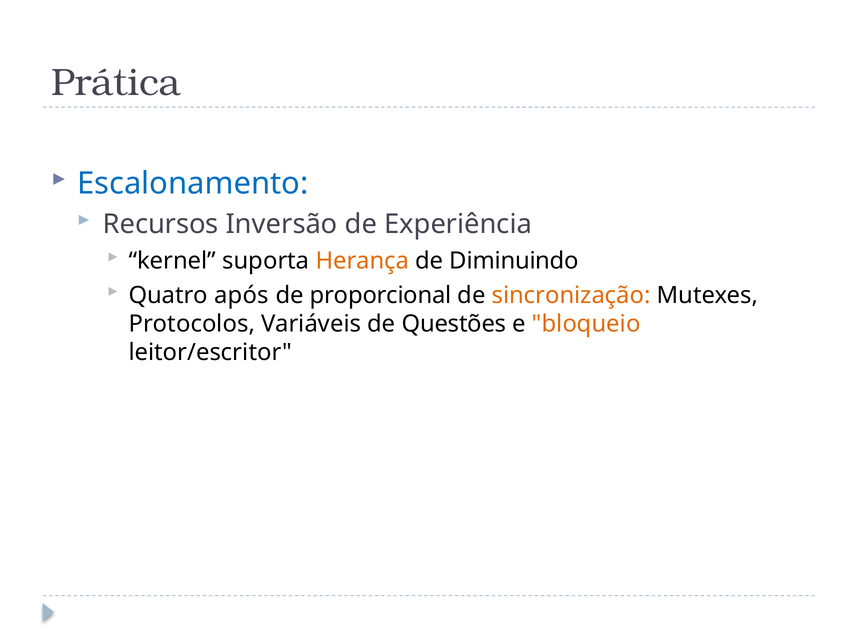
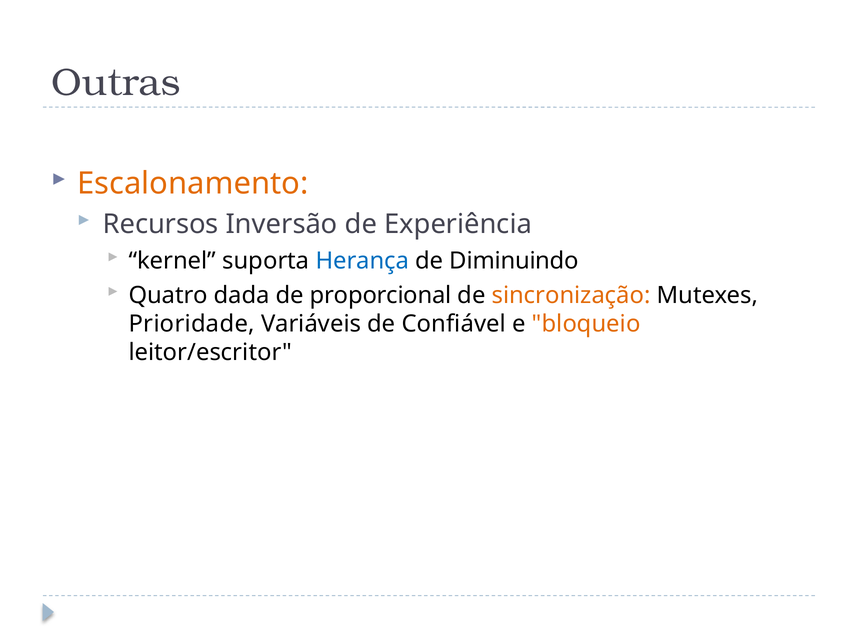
Prática: Prática -> Outras
Escalonamento colour: blue -> orange
Herança colour: orange -> blue
após: após -> dada
Protocolos: Protocolos -> Prioridade
Questões: Questões -> Confiável
